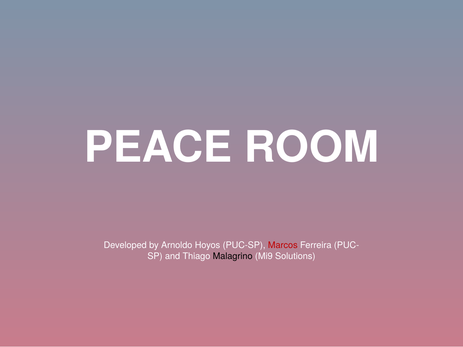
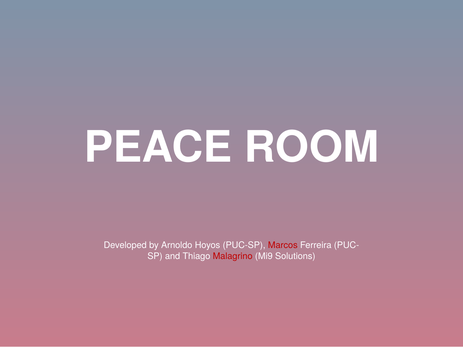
Malagrino colour: black -> red
